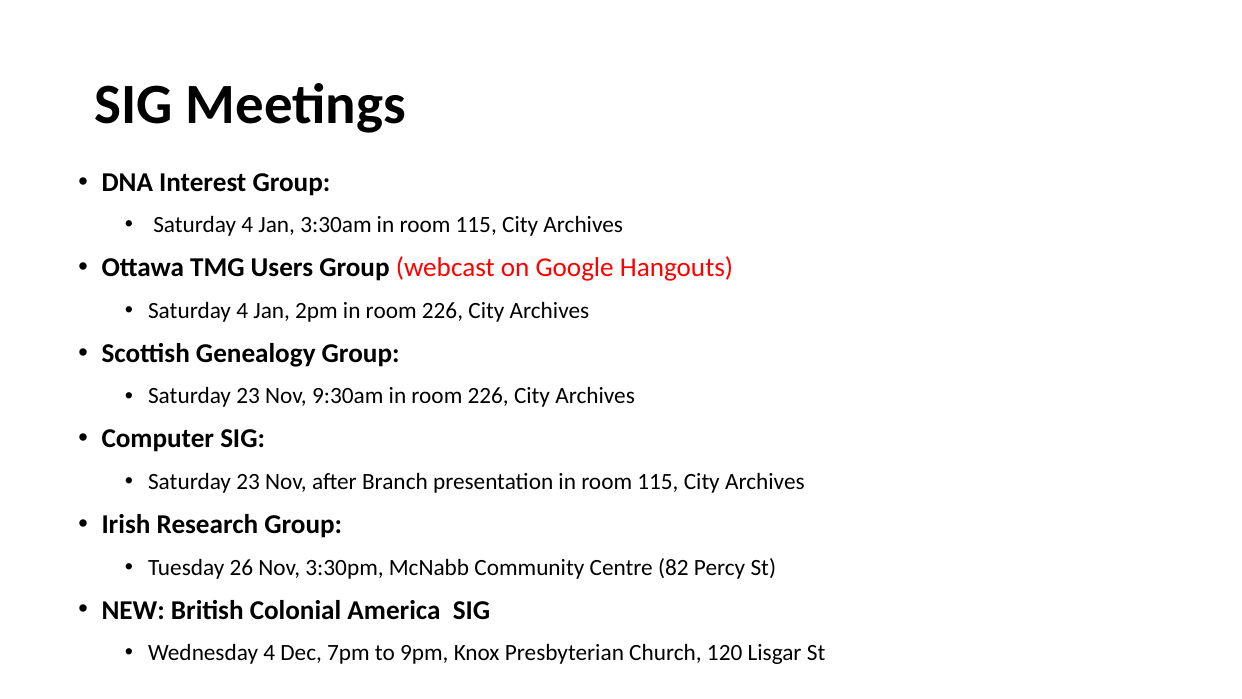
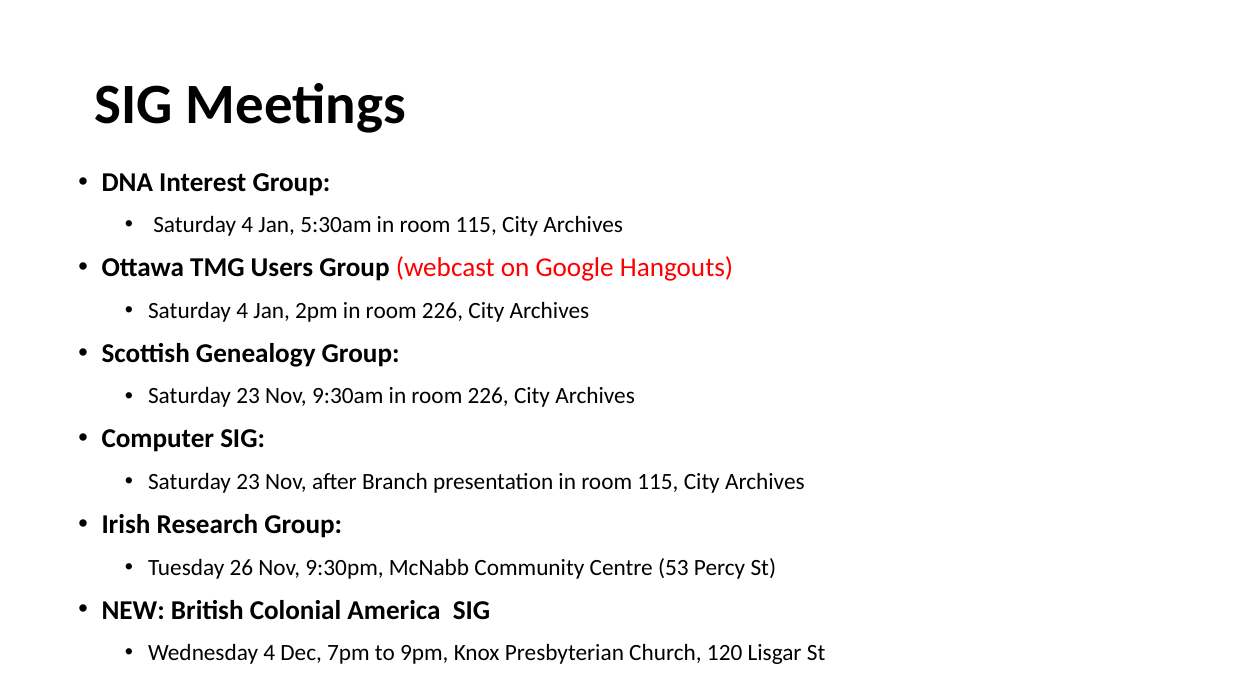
3:30am: 3:30am -> 5:30am
3:30pm: 3:30pm -> 9:30pm
82: 82 -> 53
